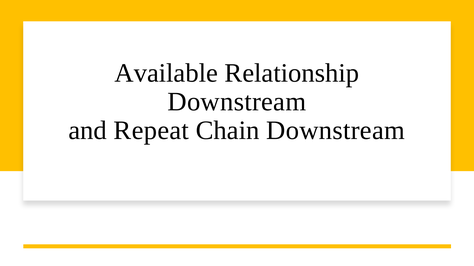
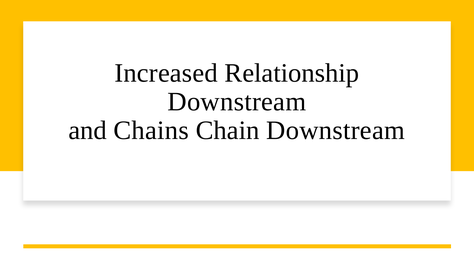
Available: Available -> Increased
Repeat: Repeat -> Chains
